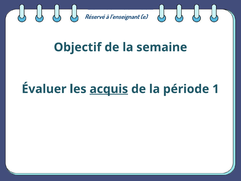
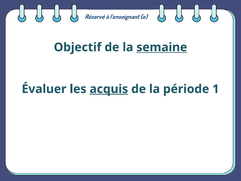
semaine underline: none -> present
